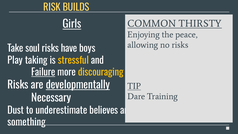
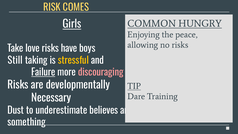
BUILDS: BUILDS -> COMES
THIRSTY: THIRSTY -> HUNGRY
soul: soul -> love
Play: Play -> Still
discouraging colour: yellow -> pink
developmentally underline: present -> none
